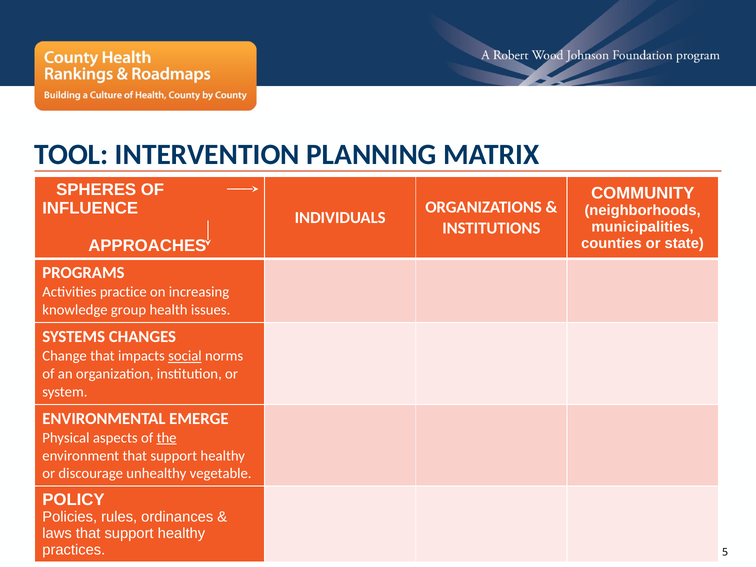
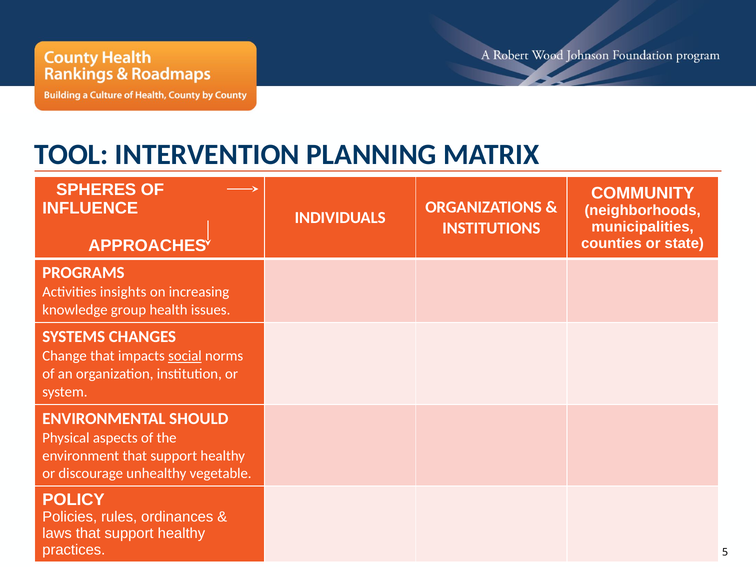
practice: practice -> insights
EMERGE: EMERGE -> SHOULD
the underline: present -> none
